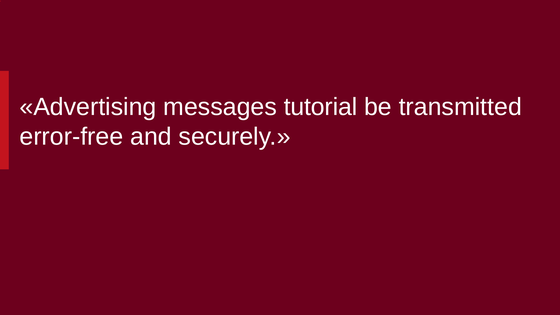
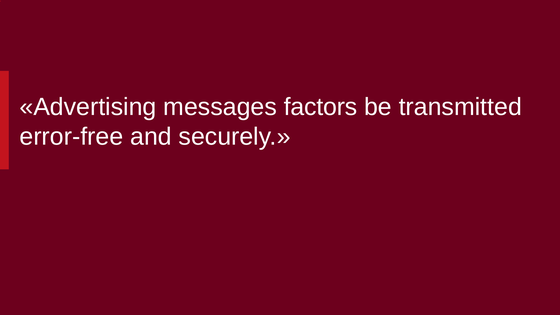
tutorial: tutorial -> factors
